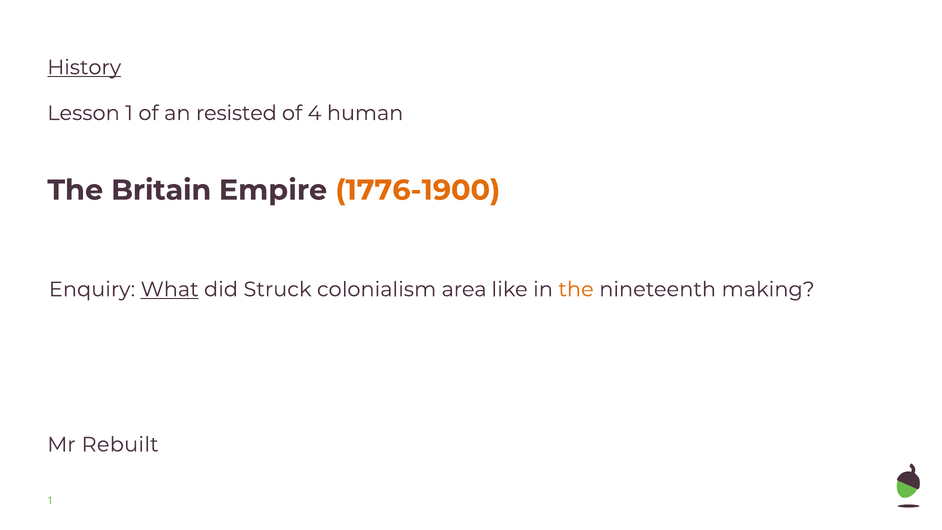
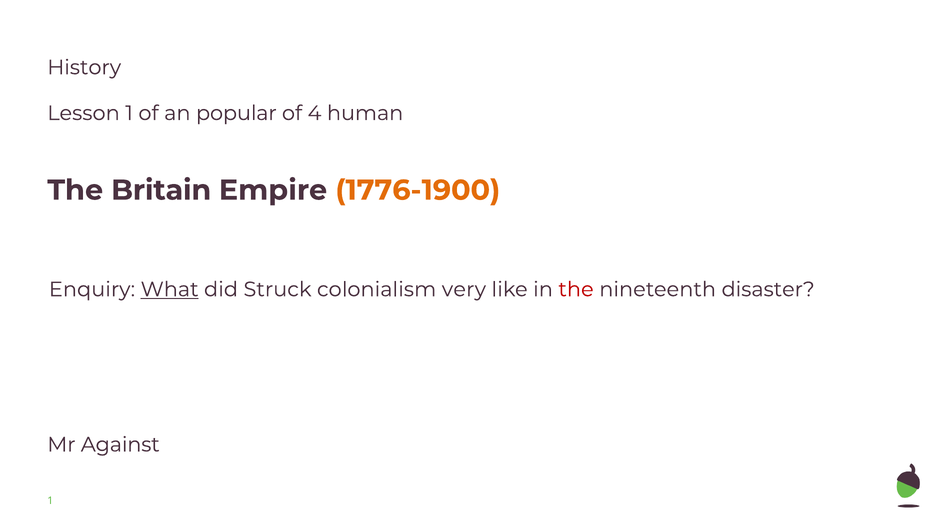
History underline: present -> none
resisted: resisted -> popular
area: area -> very
the at (576, 289) colour: orange -> red
making: making -> disaster
Rebuilt: Rebuilt -> Against
